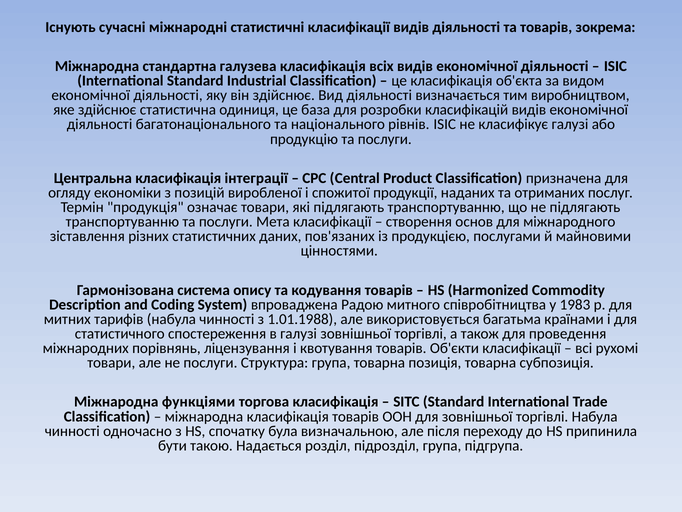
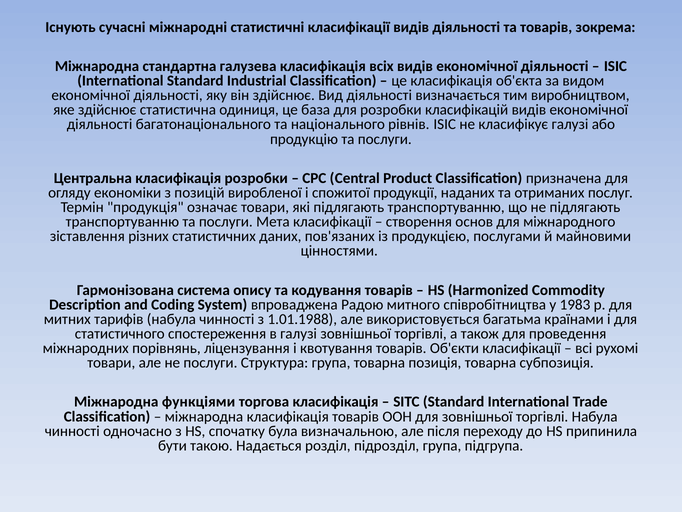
класифікація інтеграції: інтеграції -> розробки
